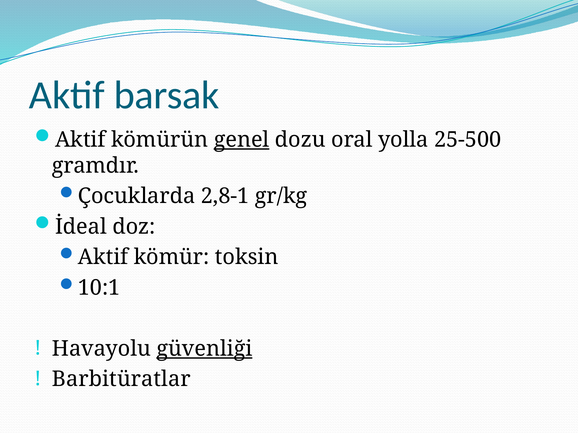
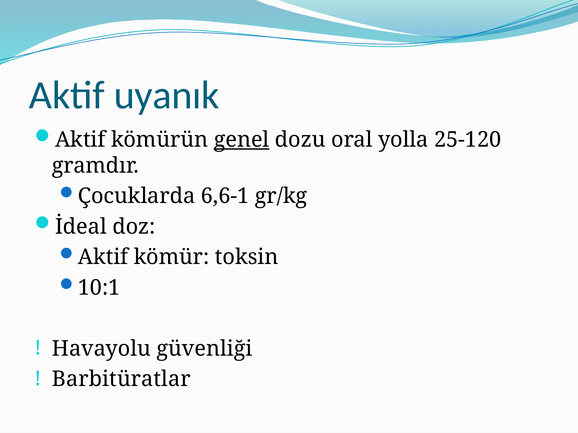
barsak: barsak -> uyanık
25-500: 25-500 -> 25-120
2,8-1: 2,8-1 -> 6,6-1
güvenliği underline: present -> none
